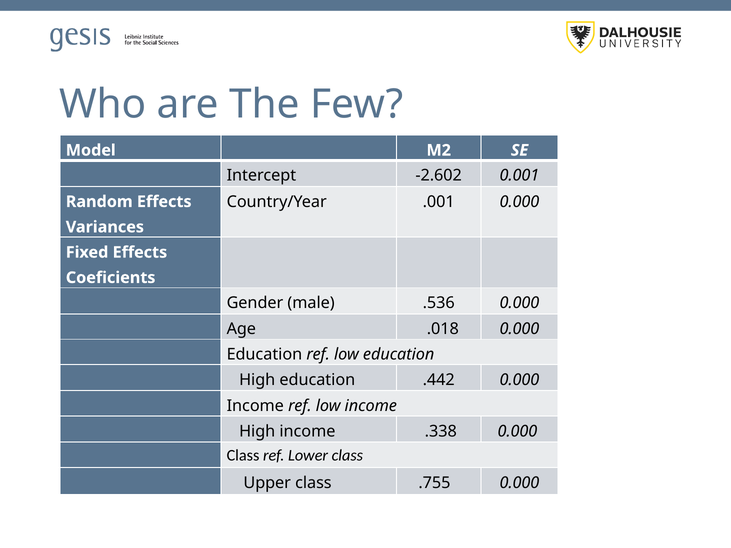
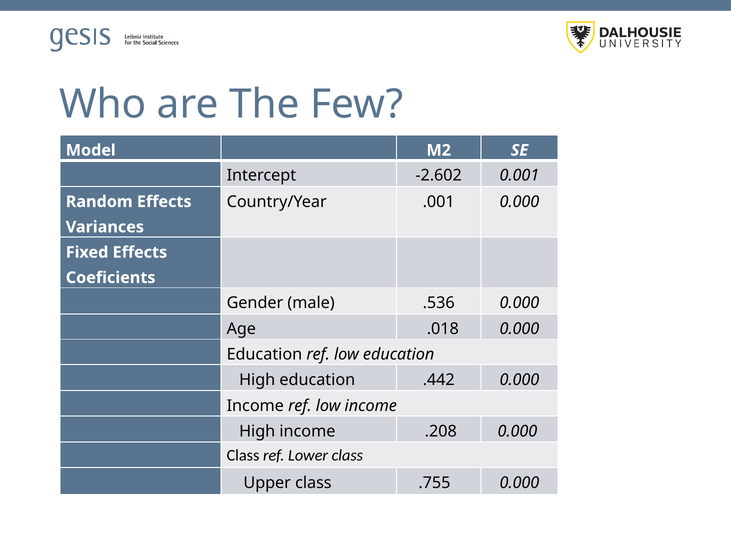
.338: .338 -> .208
